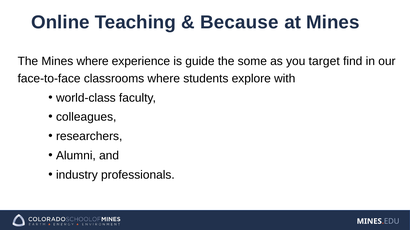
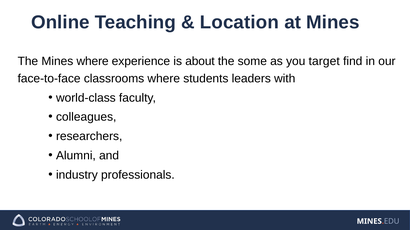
Because: Because -> Location
guide: guide -> about
explore: explore -> leaders
